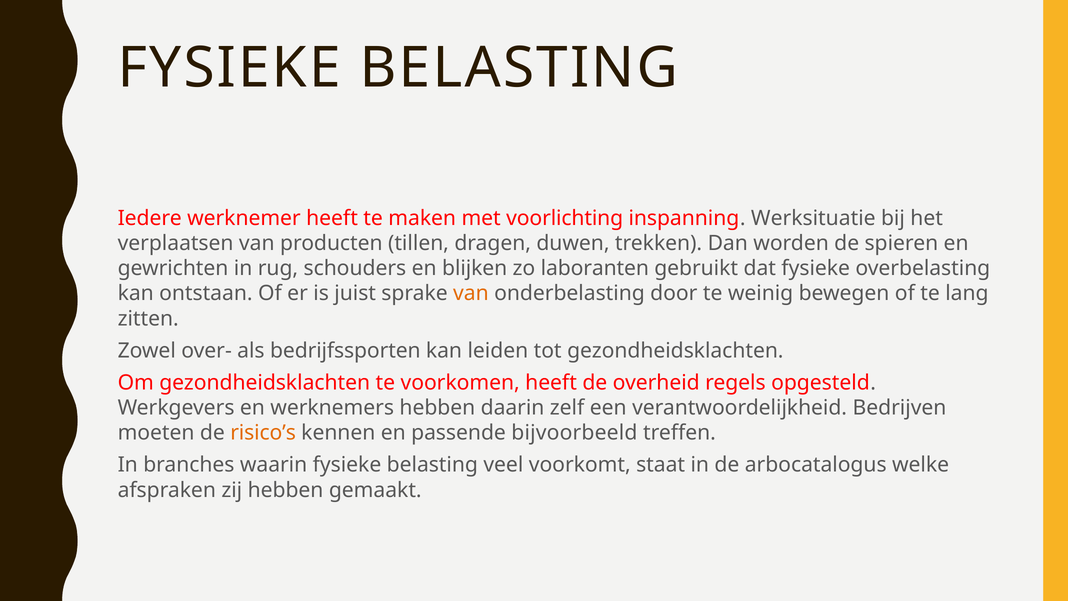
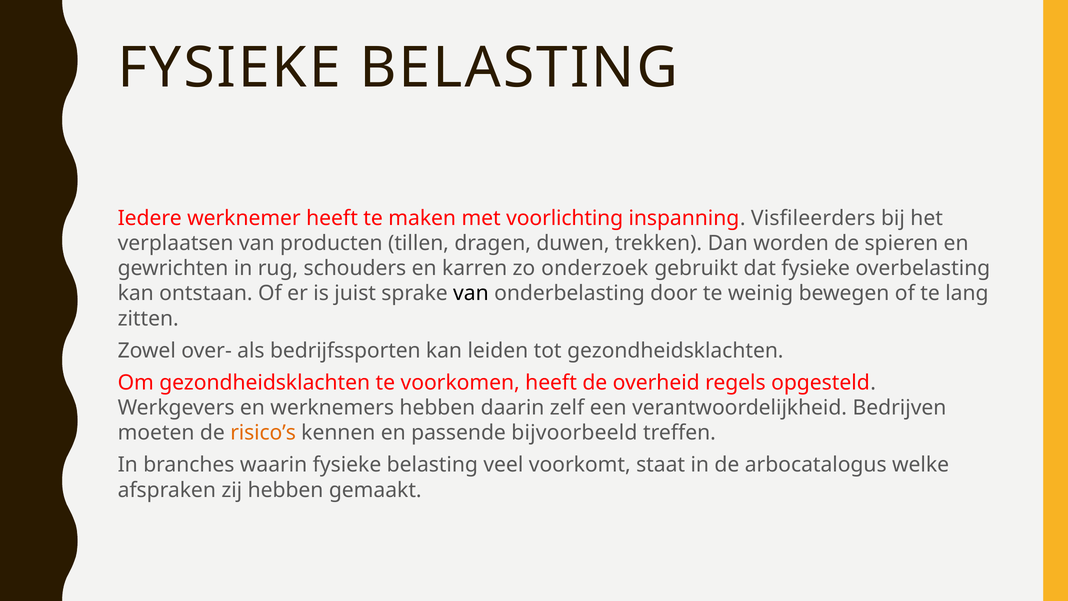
Werksituatie: Werksituatie -> Visfileerders
blijken: blijken -> karren
laboranten: laboranten -> onderzoek
van at (471, 293) colour: orange -> black
